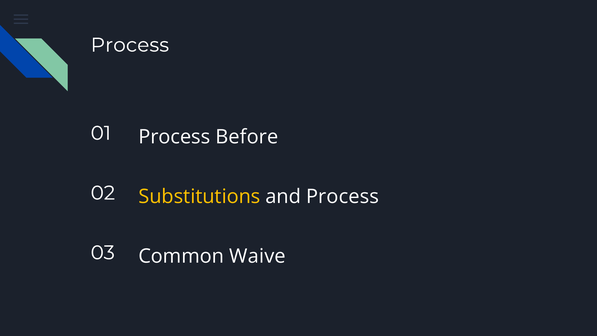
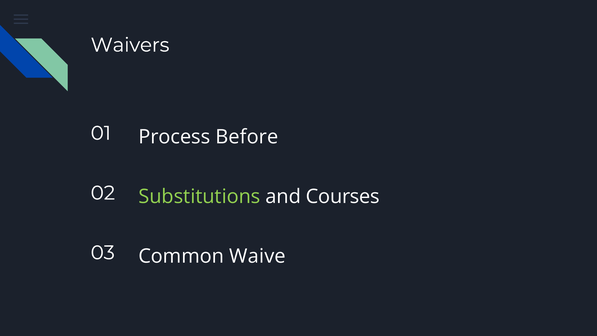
Process at (130, 45): Process -> Waivers
Substitutions colour: yellow -> light green
and Process: Process -> Courses
